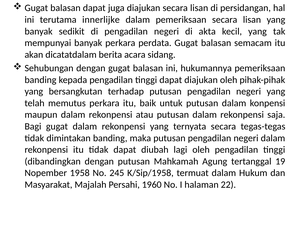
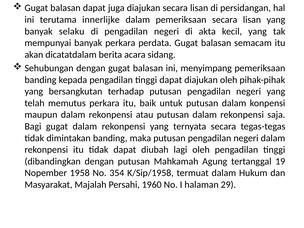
sedikit: sedikit -> selaku
hukumannya: hukumannya -> menyimpang
245: 245 -> 354
22: 22 -> 29
